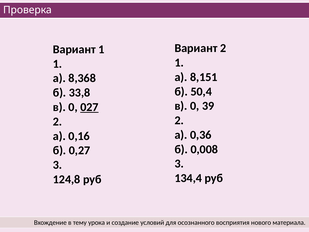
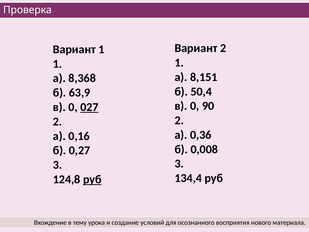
33,8: 33,8 -> 63,9
39: 39 -> 90
руб at (92, 179) underline: none -> present
